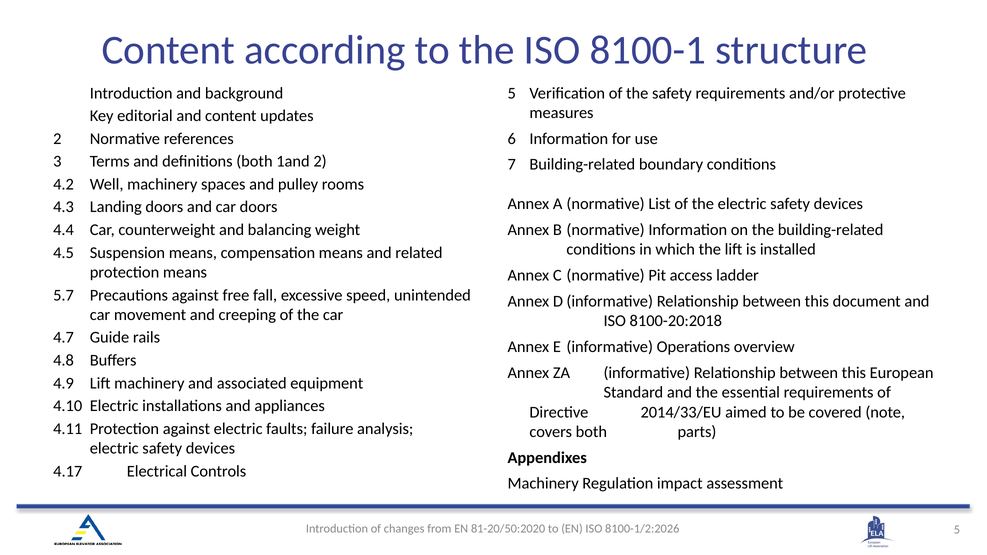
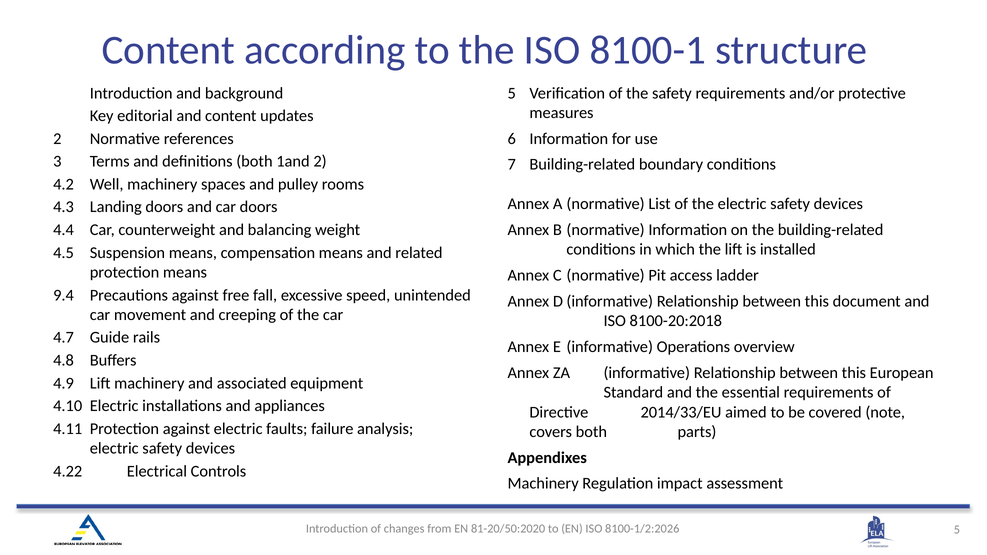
5.7: 5.7 -> 9.4
4.17: 4.17 -> 4.22
